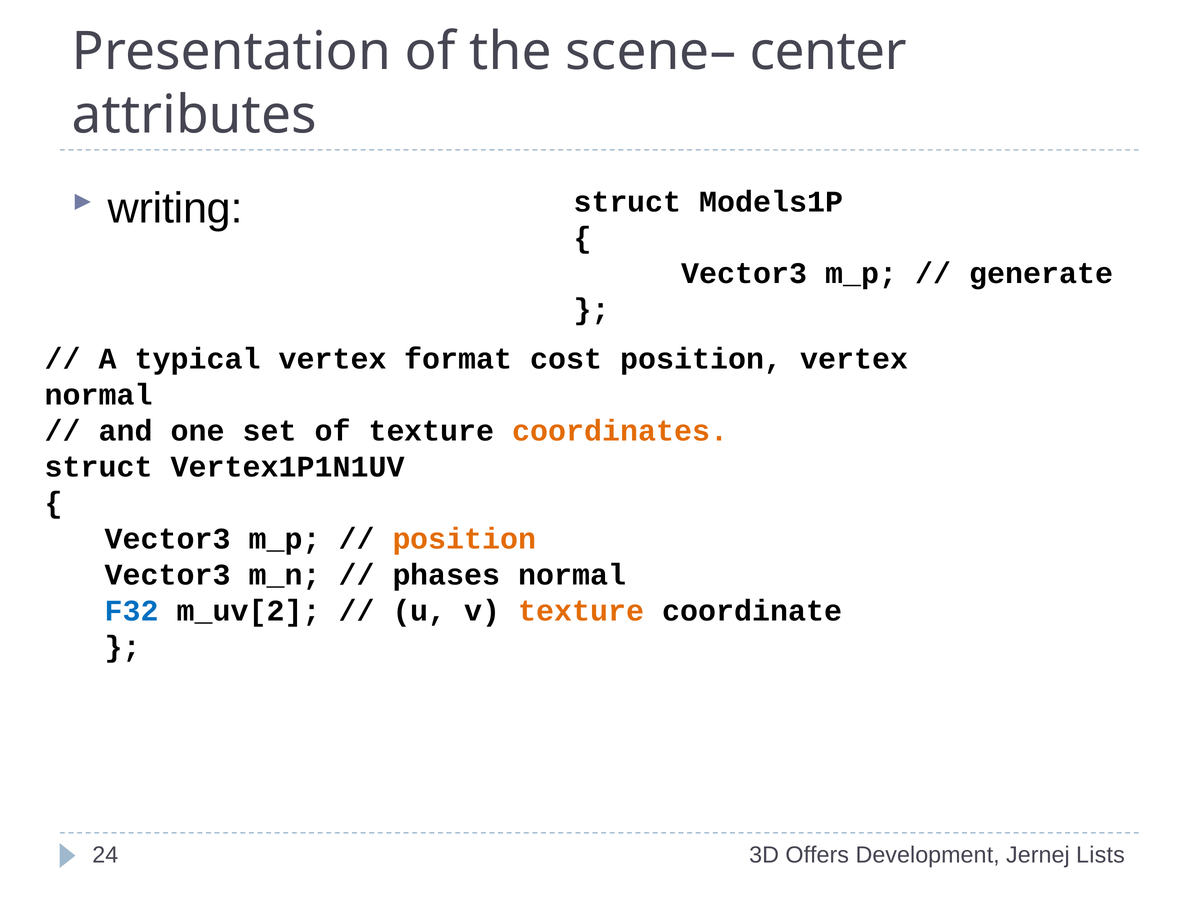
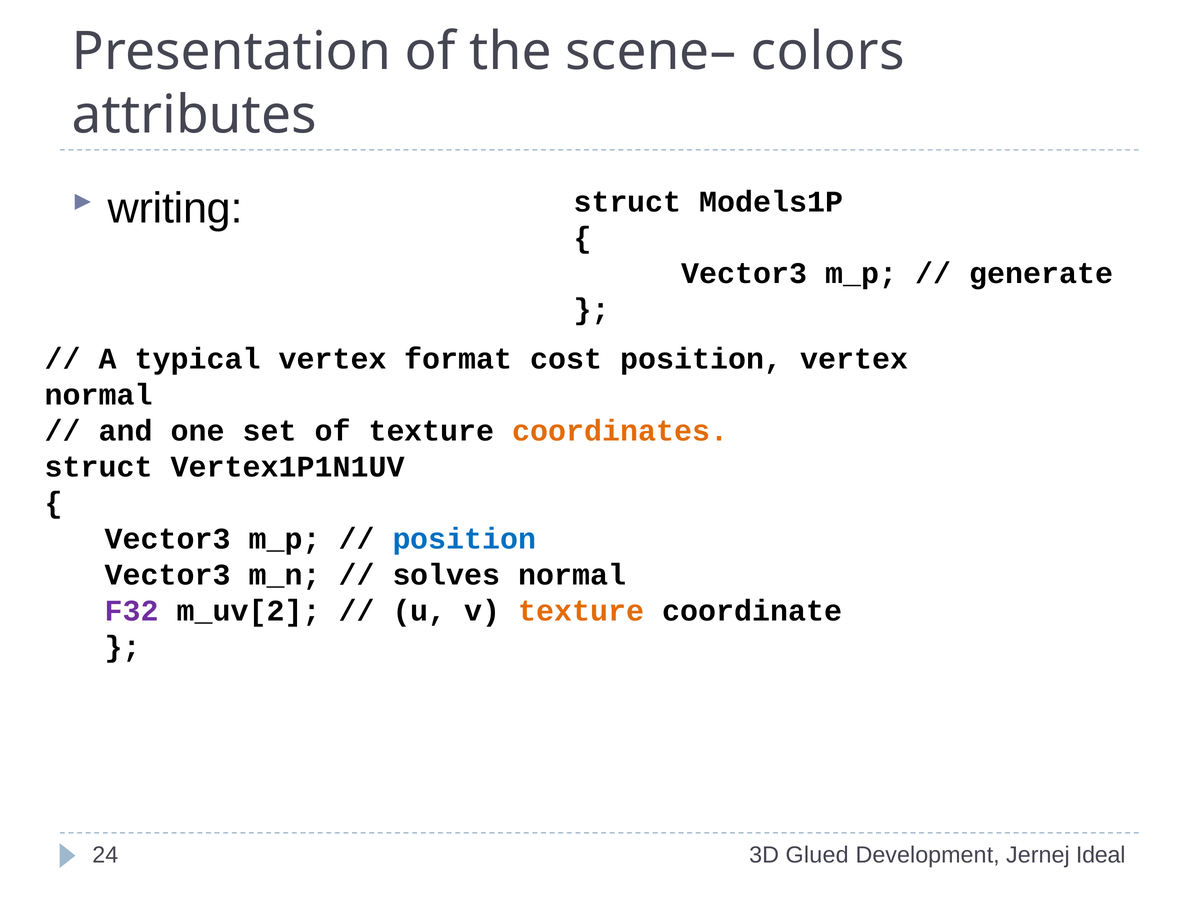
center: center -> colors
position at (464, 539) colour: orange -> blue
phases: phases -> solves
F32 colour: blue -> purple
Offers: Offers -> Glued
Lists: Lists -> Ideal
